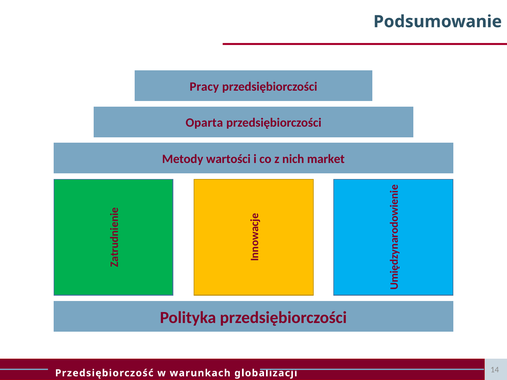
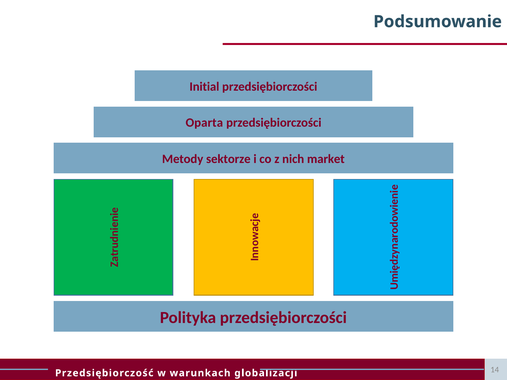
Pracy: Pracy -> Initial
wartości: wartości -> sektorze
